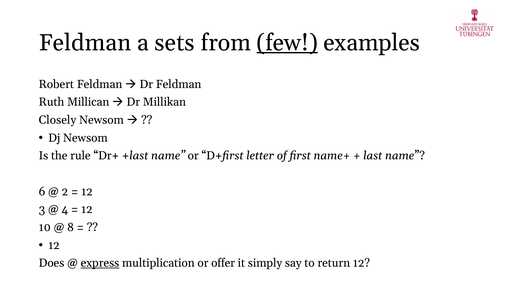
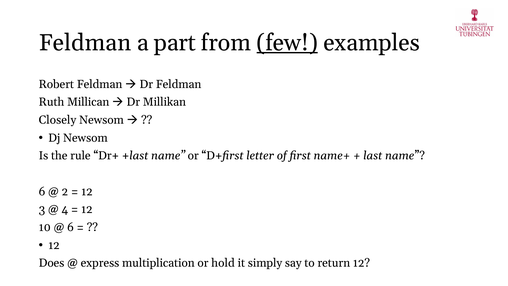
sets: sets -> part
8 at (71, 227): 8 -> 6
express underline: present -> none
offer: offer -> hold
